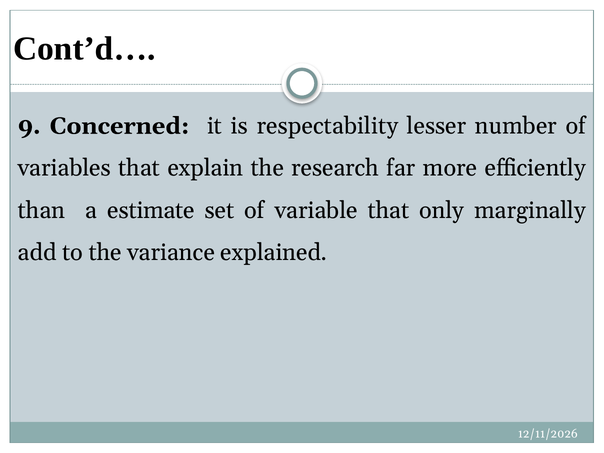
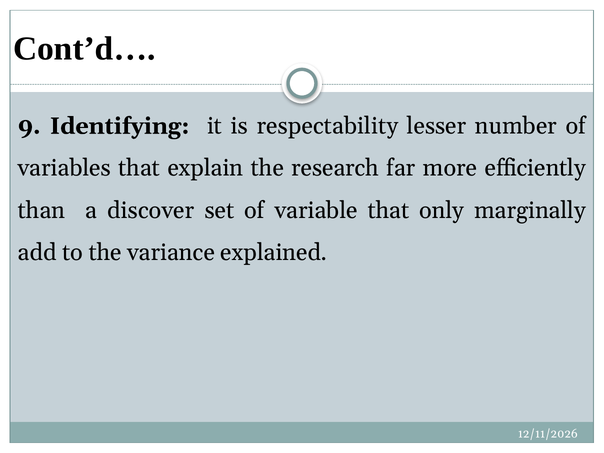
Concerned: Concerned -> Identifying
estimate: estimate -> discover
